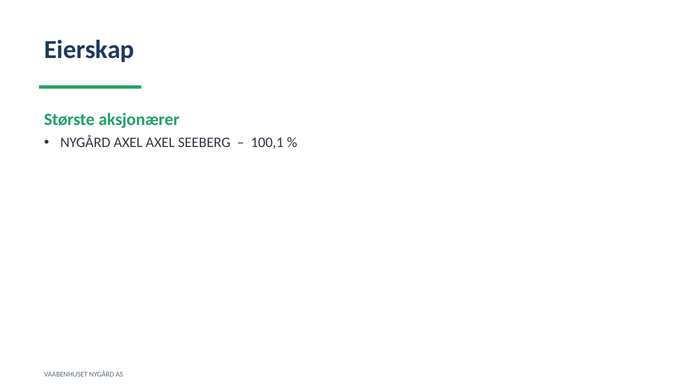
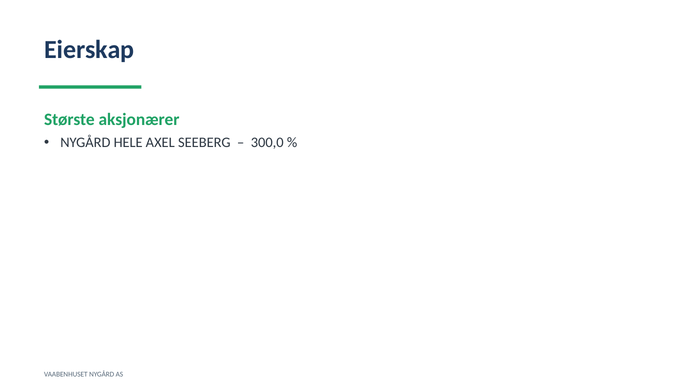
NYGÅRD AXEL: AXEL -> HELE
100,1: 100,1 -> 300,0
